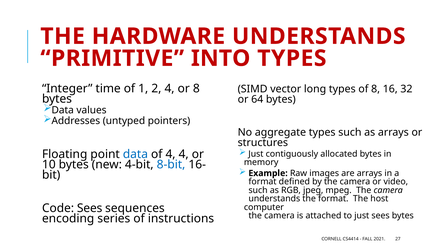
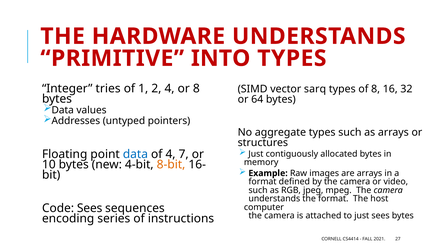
time: time -> tries
long: long -> sarq
4 4: 4 -> 7
8-bit colour: blue -> orange
